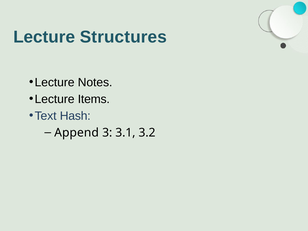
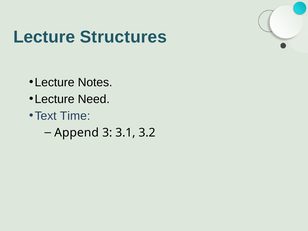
Items: Items -> Need
Hash: Hash -> Time
